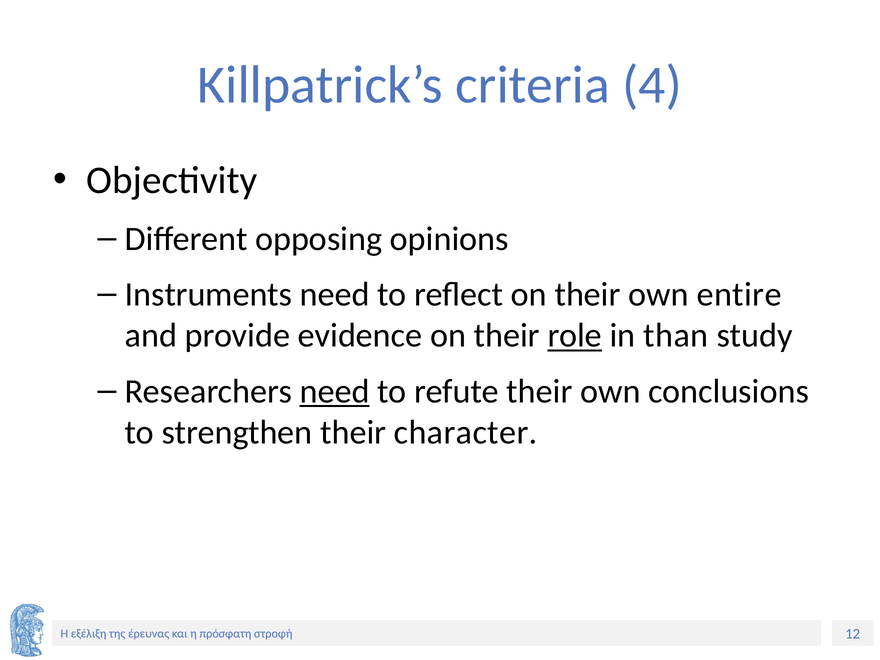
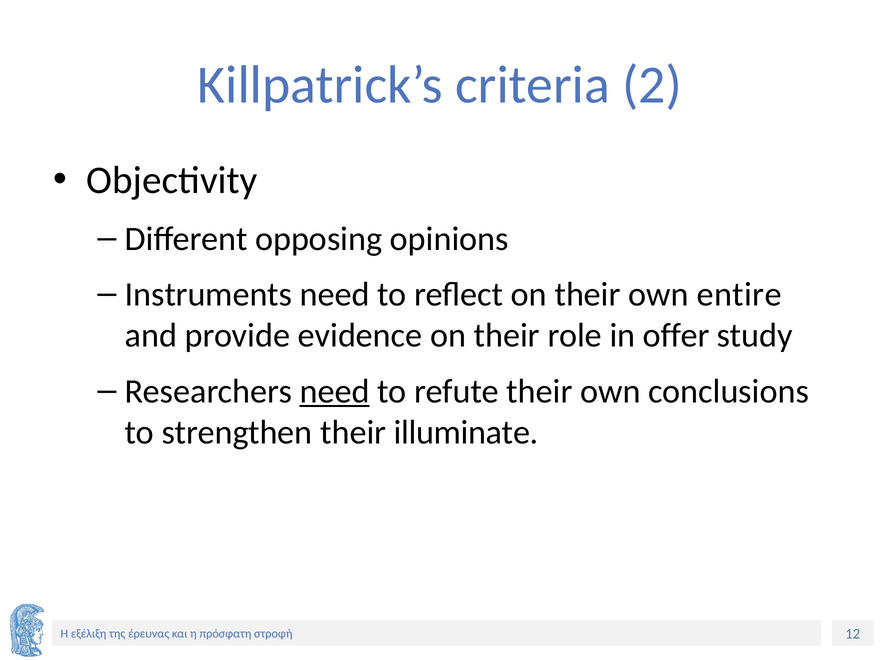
4: 4 -> 2
role underline: present -> none
than: than -> offer
character: character -> illuminate
